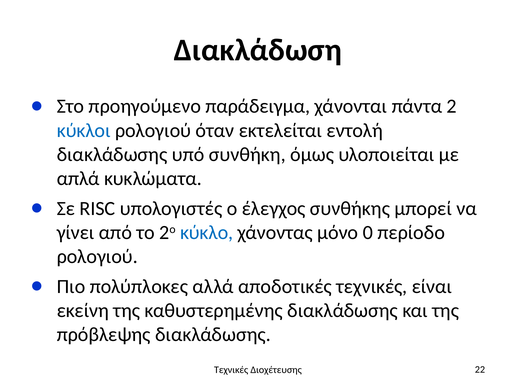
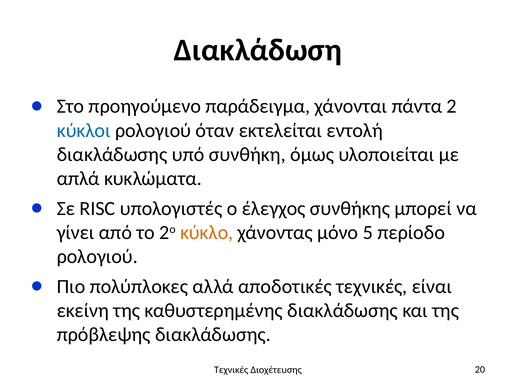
κύκλο colour: blue -> orange
0: 0 -> 5
22: 22 -> 20
